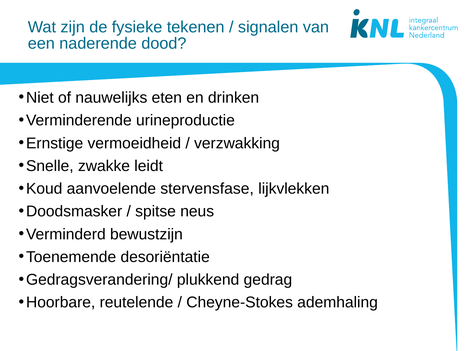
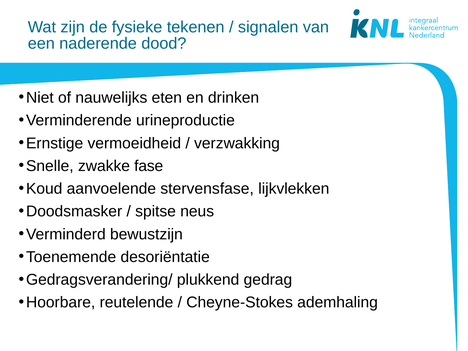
leidt: leidt -> fase
